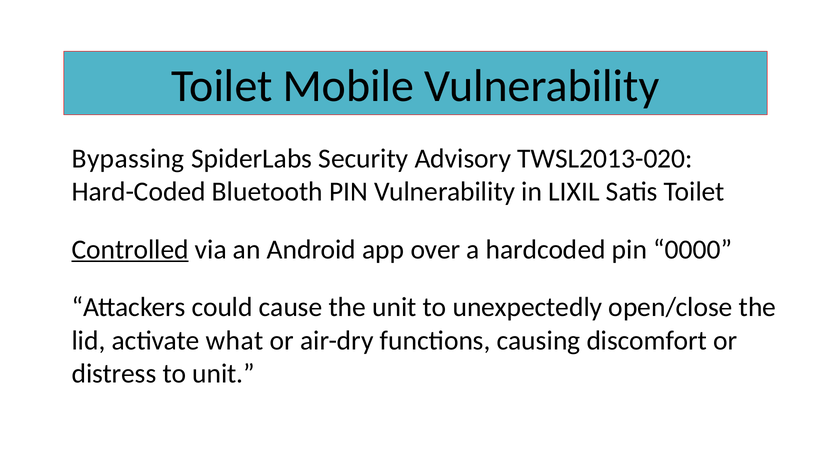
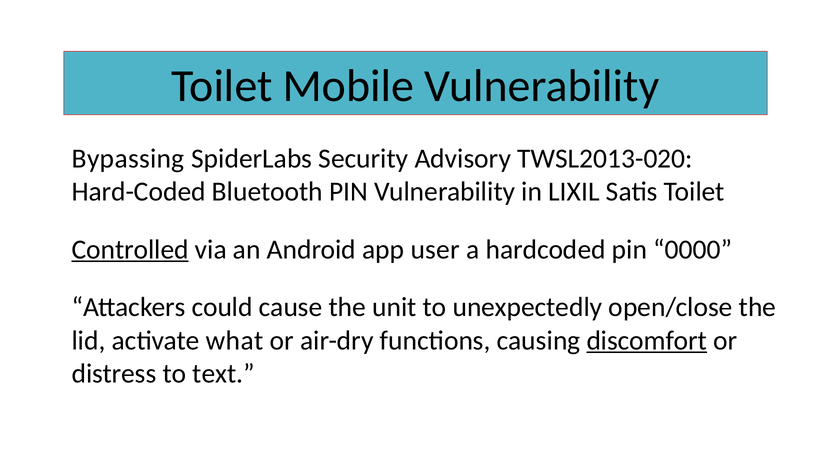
over: over -> user
discomfort underline: none -> present
to unit: unit -> text
